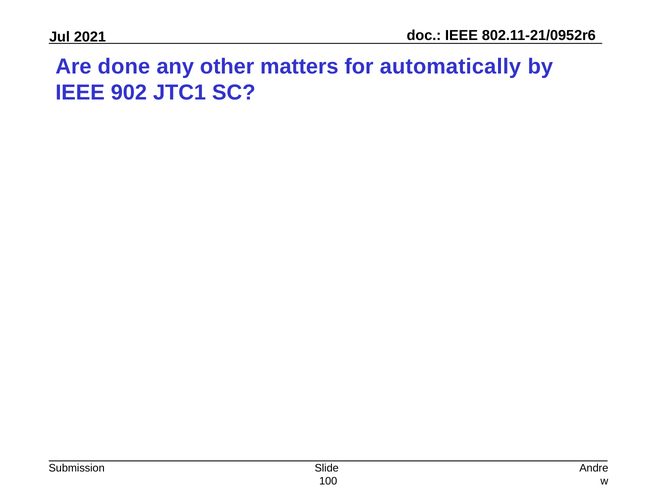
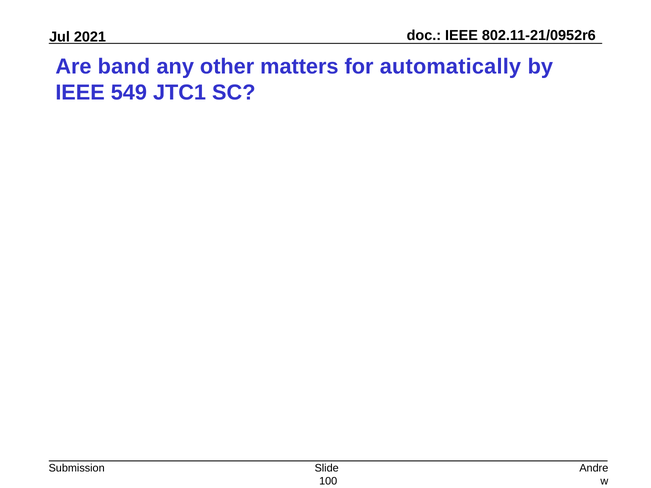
done: done -> band
902: 902 -> 549
